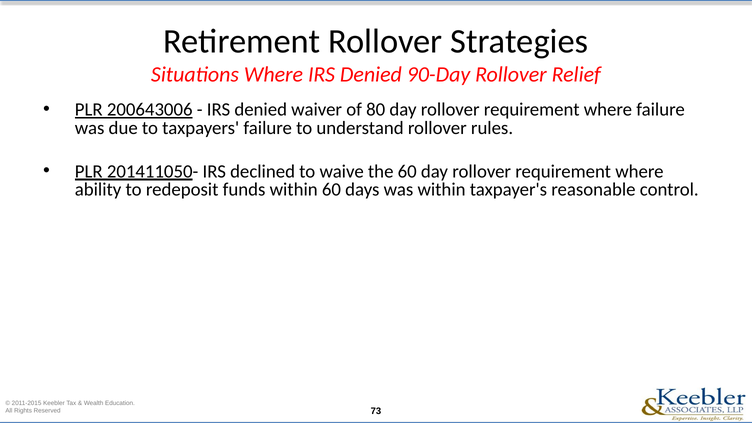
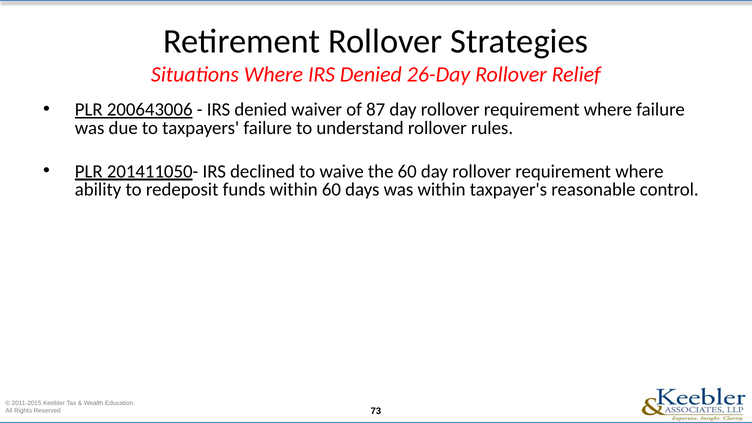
90-Day: 90-Day -> 26-Day
80: 80 -> 87
